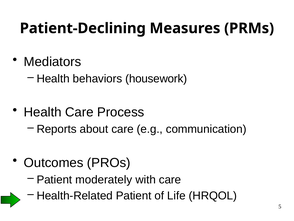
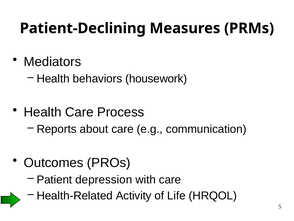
moderately: moderately -> depression
Health-Related Patient: Patient -> Activity
